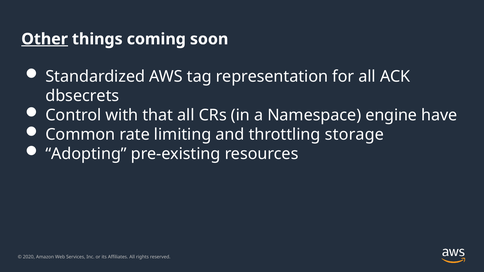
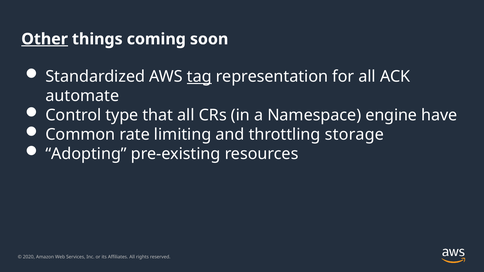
tag underline: none -> present
dbsecrets: dbsecrets -> automate
with: with -> type
